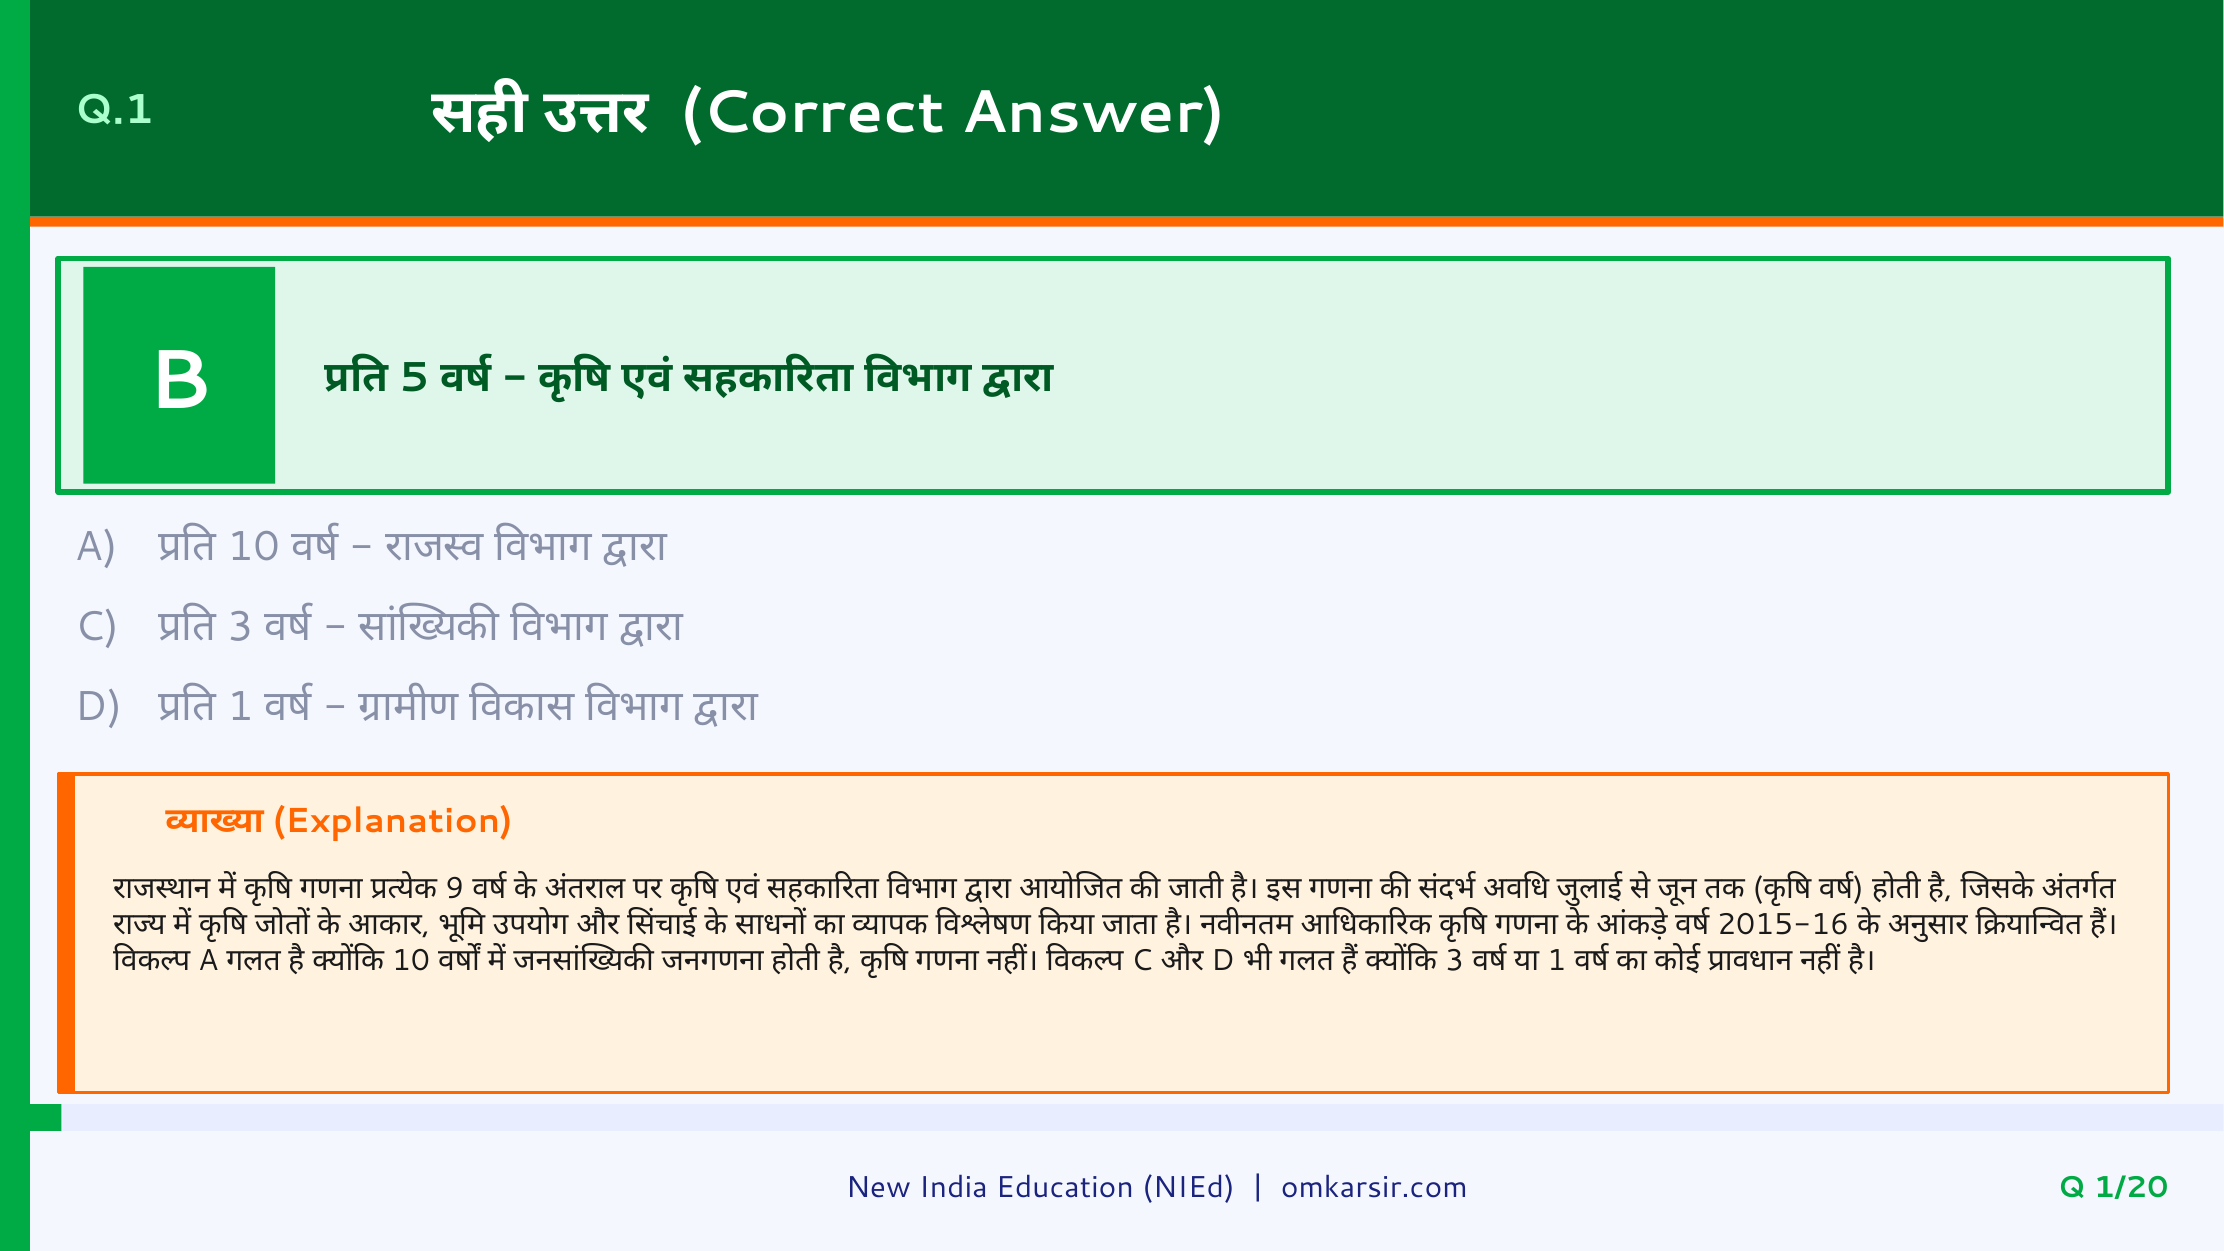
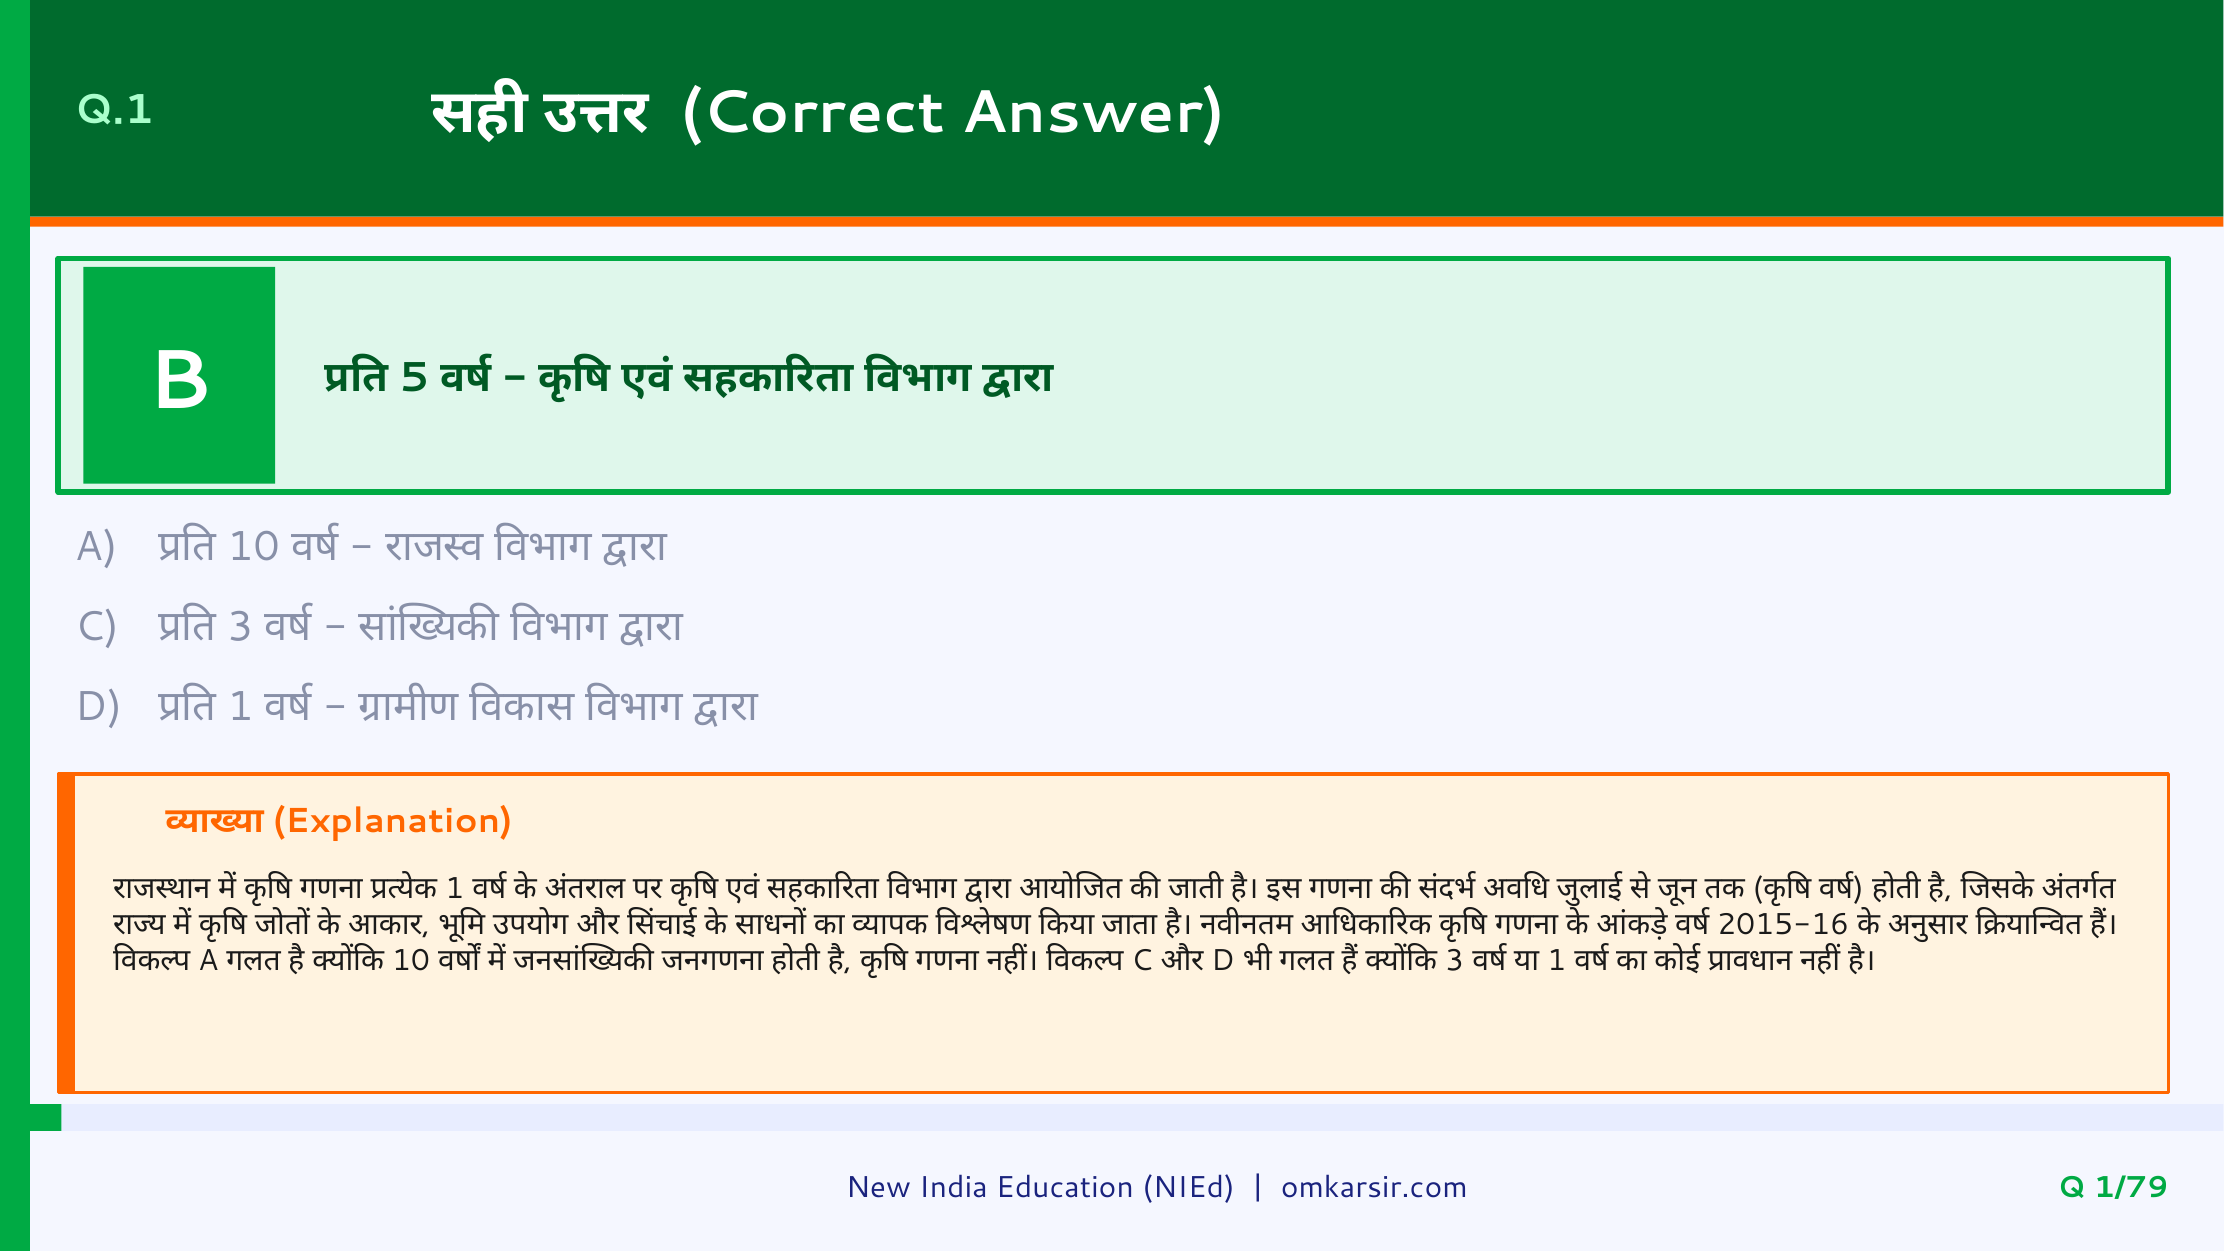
9 at (455, 889): 9 -> 1
1/20: 1/20 -> 1/79
